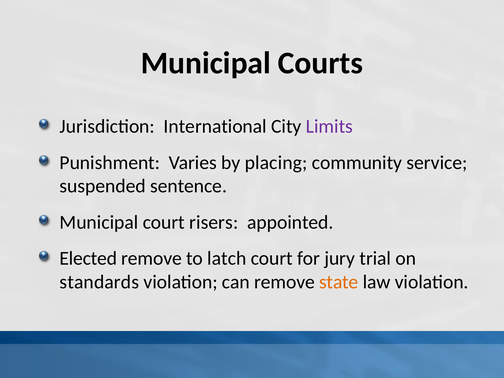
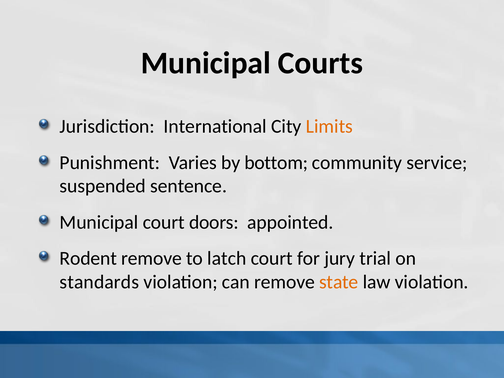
Limits colour: purple -> orange
placing: placing -> bottom
risers: risers -> doors
Elected: Elected -> Rodent
